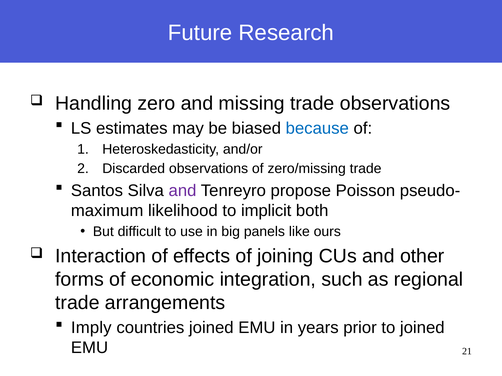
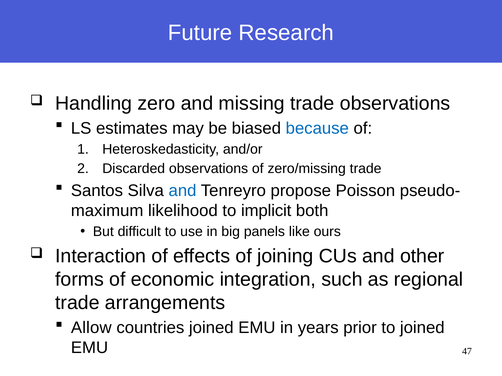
and at (182, 191) colour: purple -> blue
Imply: Imply -> Allow
21: 21 -> 47
